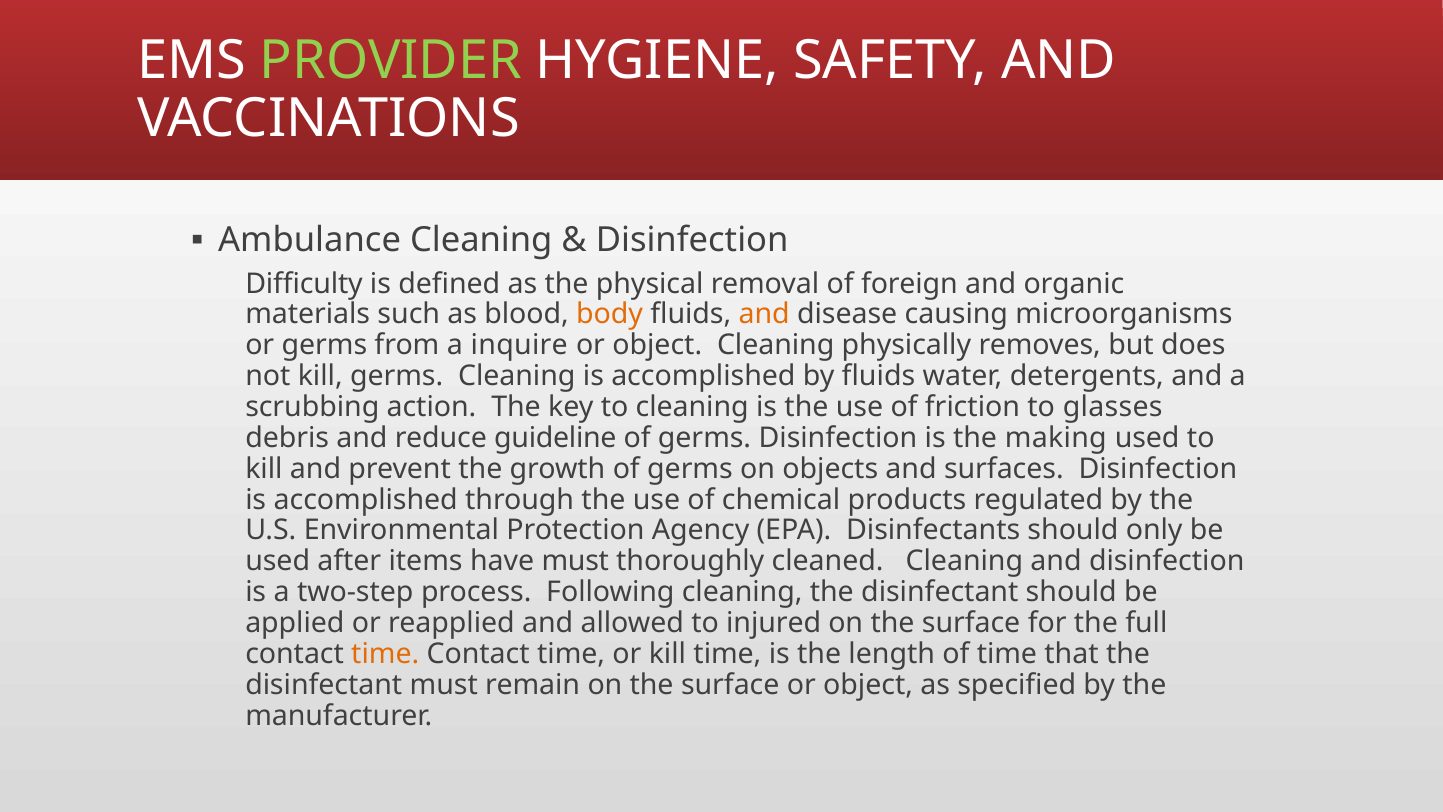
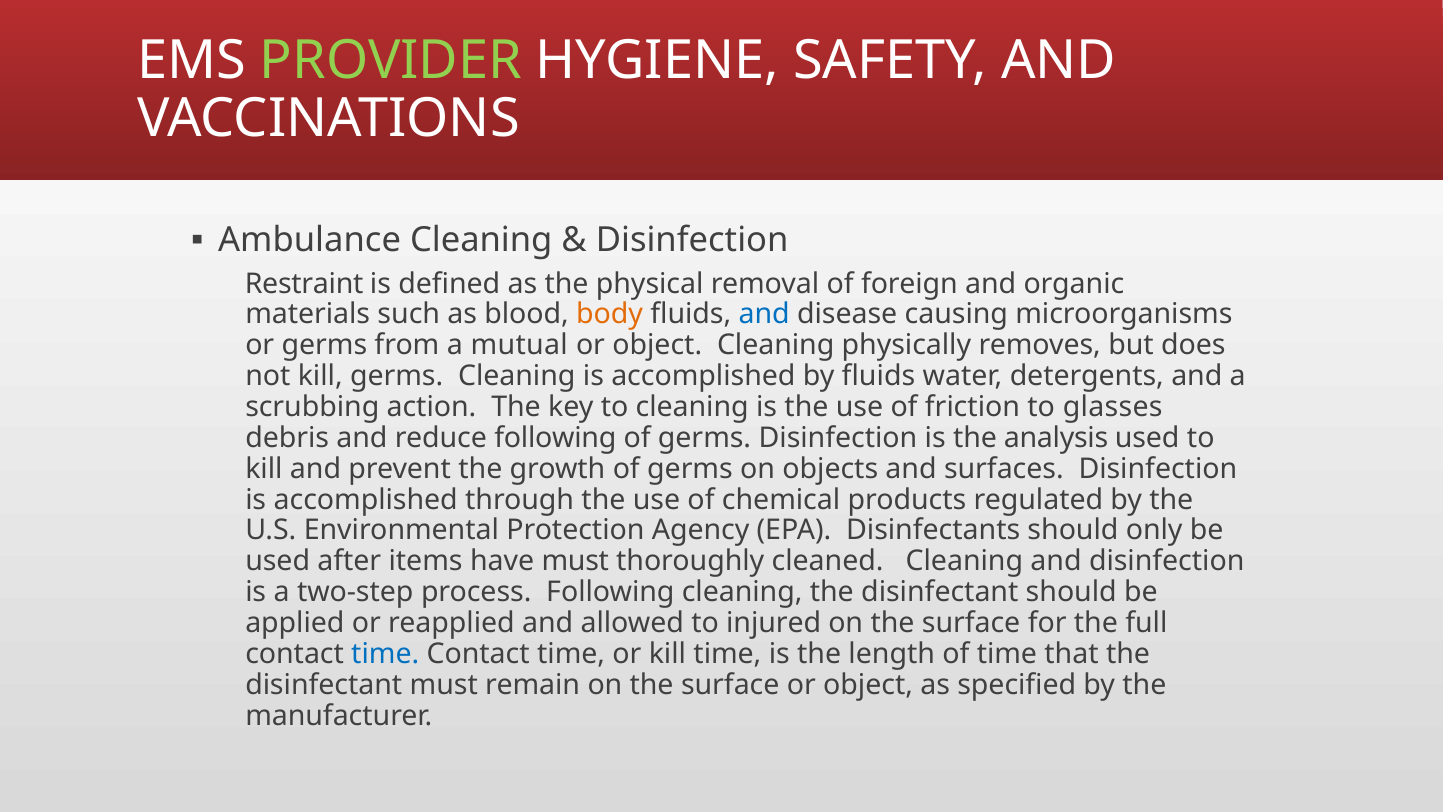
Difficulty: Difficulty -> Restraint
and at (764, 314) colour: orange -> blue
inquire: inquire -> mutual
reduce guideline: guideline -> following
making: making -> analysis
time at (385, 654) colour: orange -> blue
